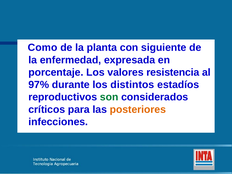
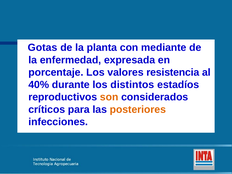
Como: Como -> Gotas
siguiente: siguiente -> mediante
97%: 97% -> 40%
son colour: green -> orange
